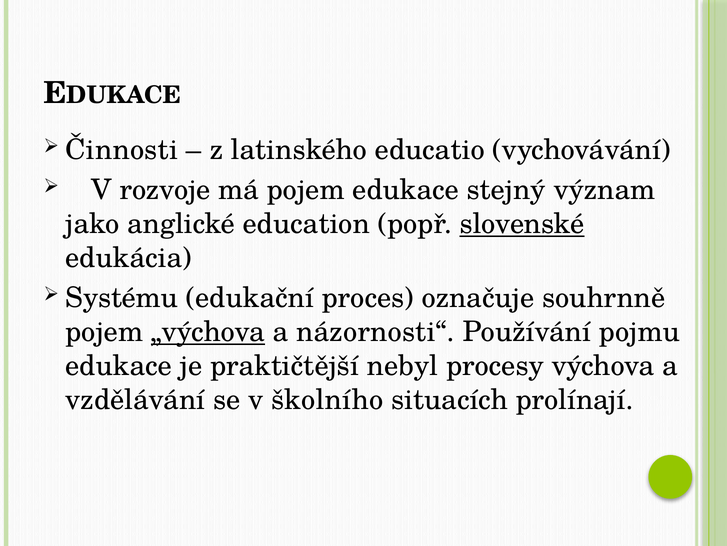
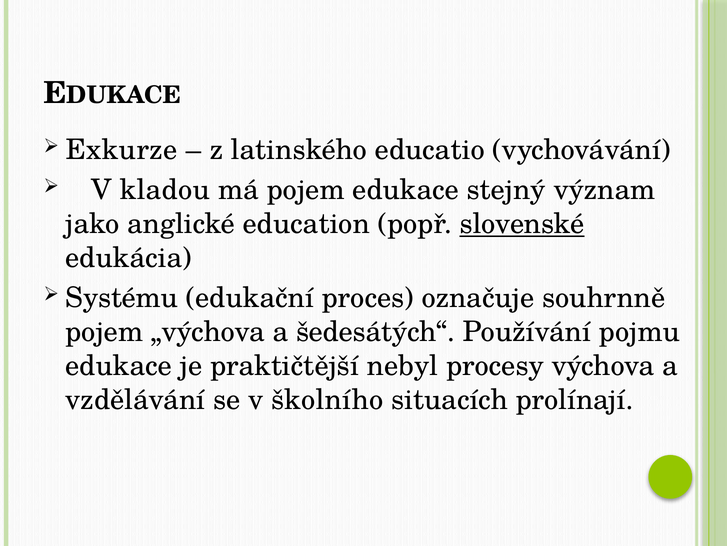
Činnosti: Činnosti -> Exkurze
rozvoje: rozvoje -> kladou
„výchova underline: present -> none
názornosti“: názornosti“ -> šedesátých“
